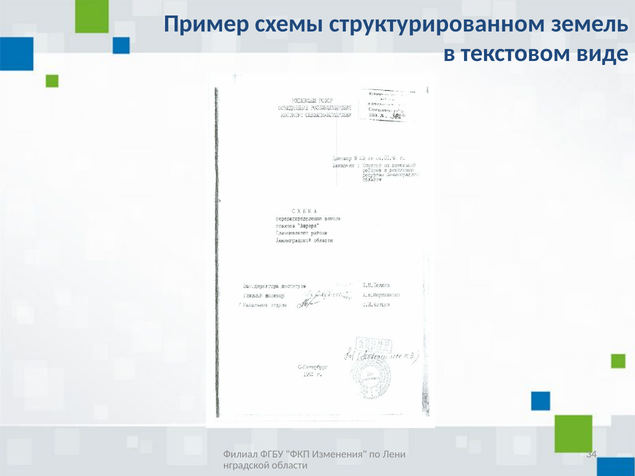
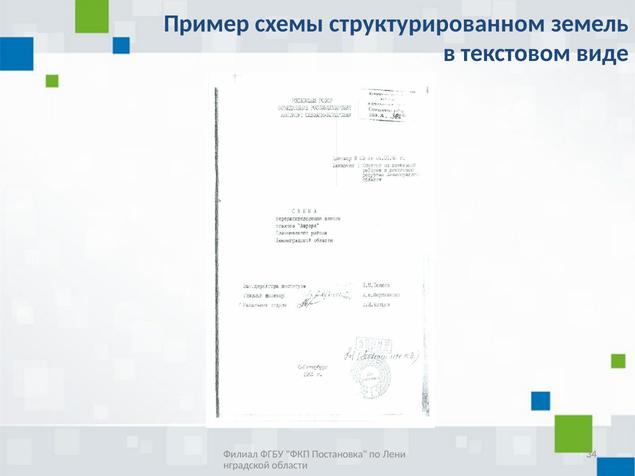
Изменения: Изменения -> Постановка
